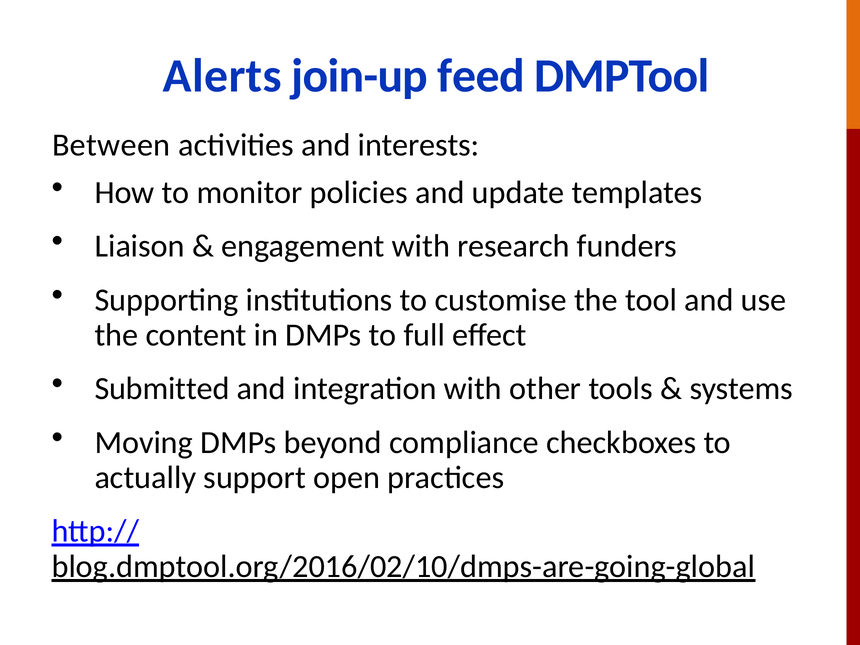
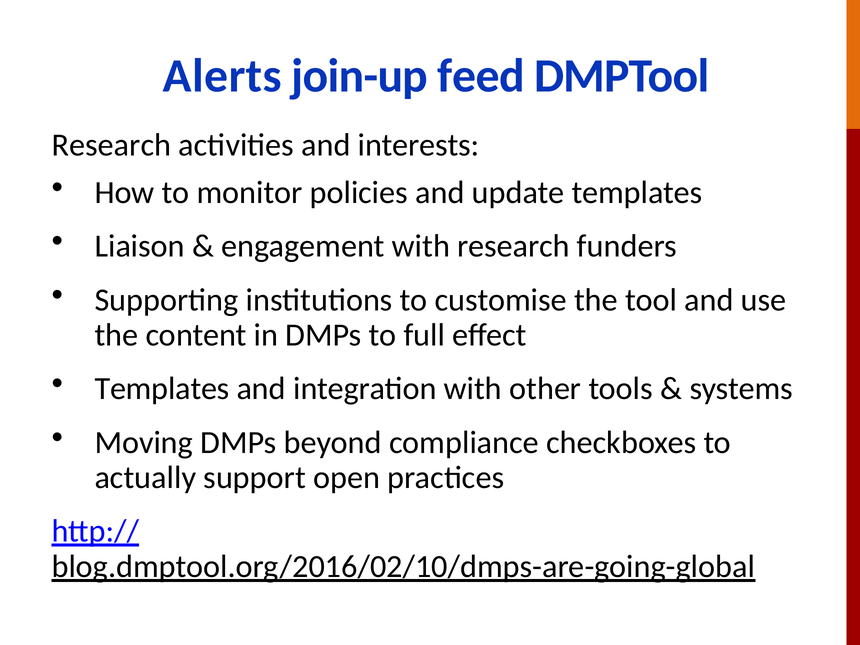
Between at (111, 145): Between -> Research
Submitted at (162, 389): Submitted -> Templates
